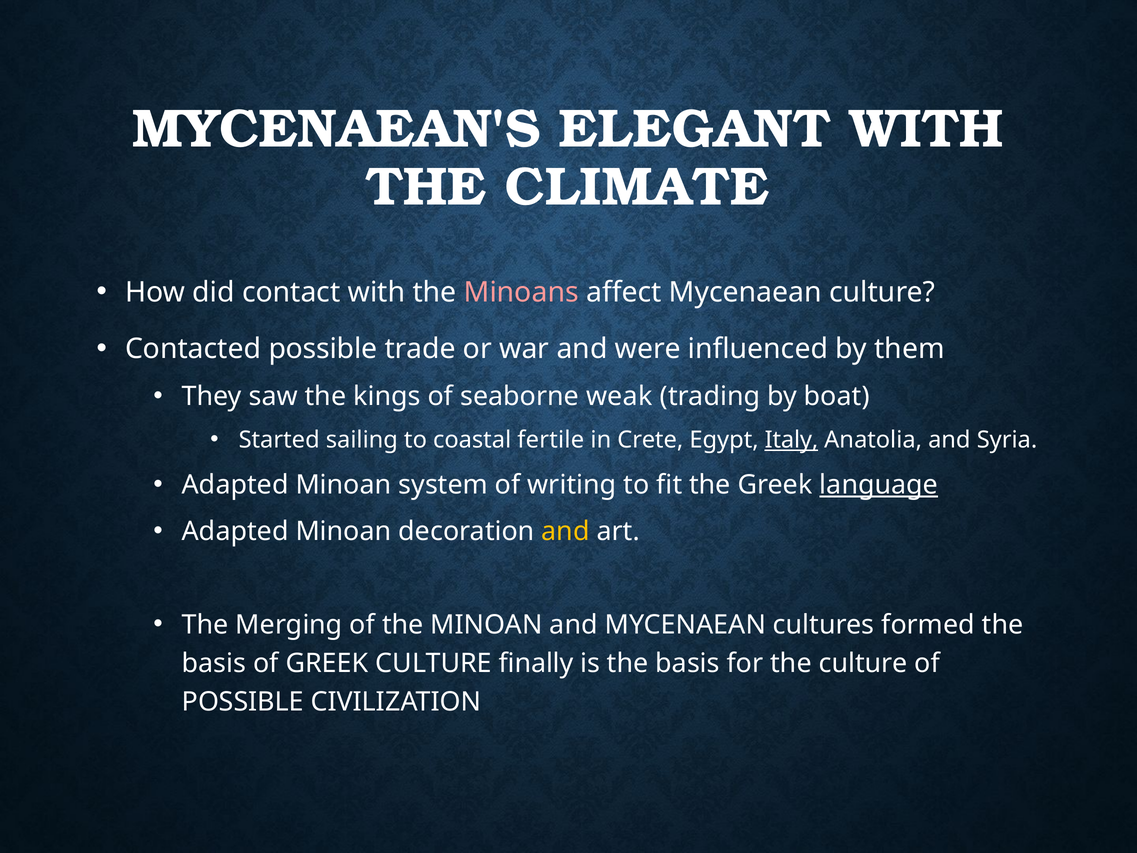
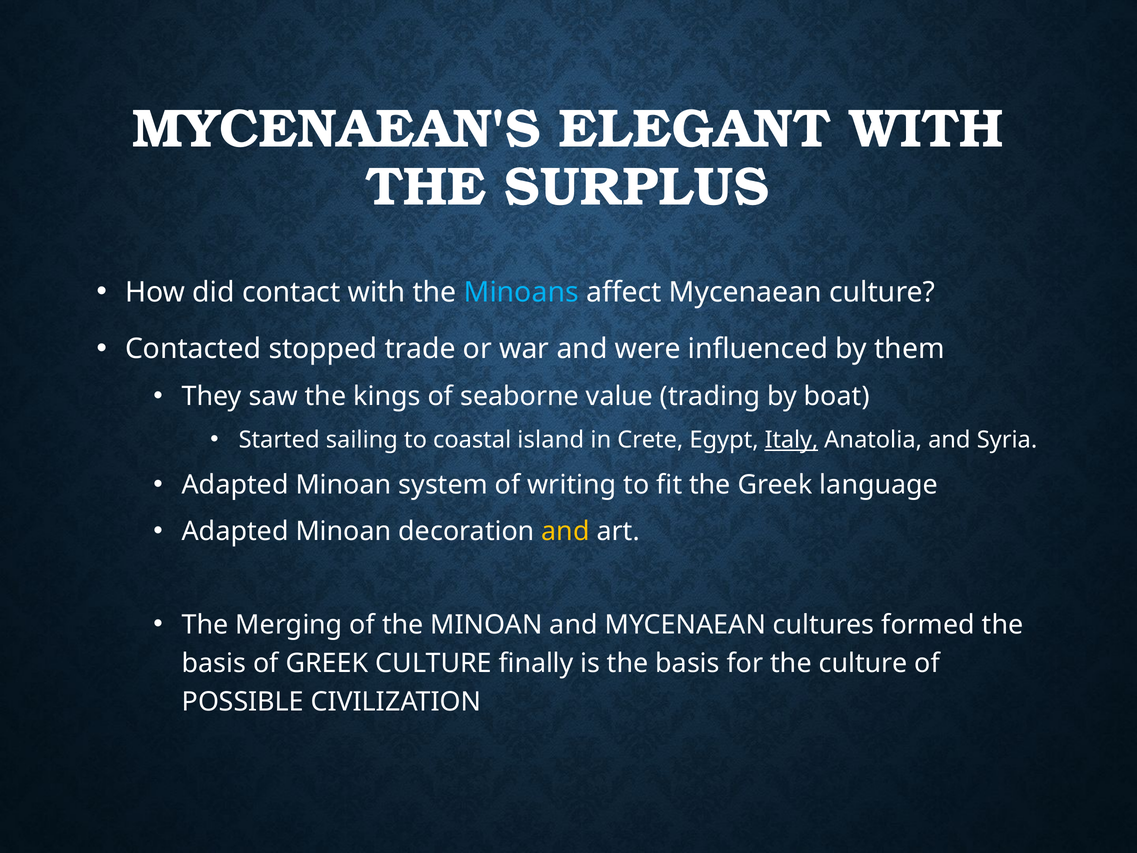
CLIMATE: CLIMATE -> SURPLUS
Minoans colour: pink -> light blue
Contacted possible: possible -> stopped
weak: weak -> value
fertile: fertile -> island
language underline: present -> none
